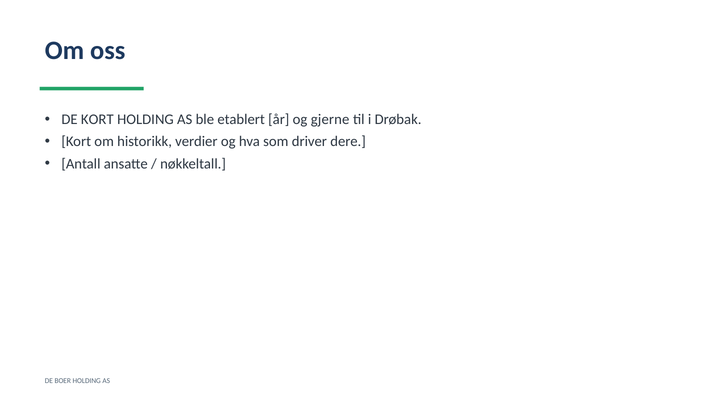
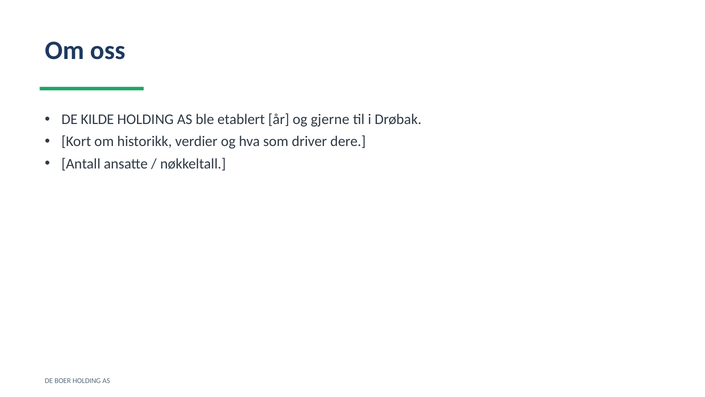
DE KORT: KORT -> KILDE
